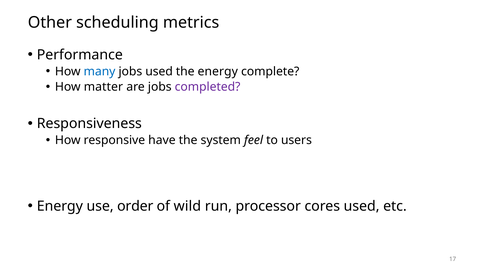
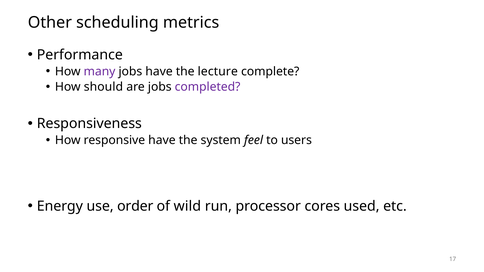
many colour: blue -> purple
jobs used: used -> have
the energy: energy -> lecture
matter: matter -> should
